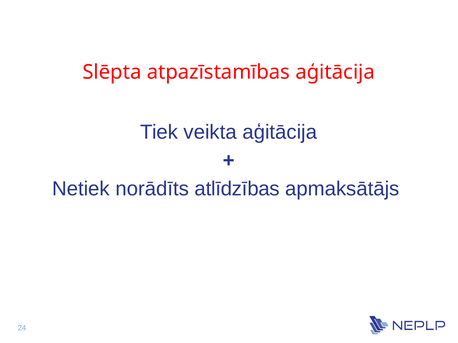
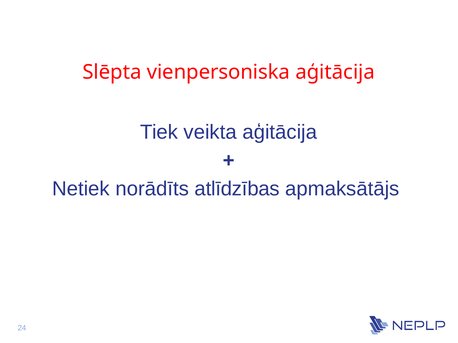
atpazīstamības: atpazīstamības -> vienpersoniska
